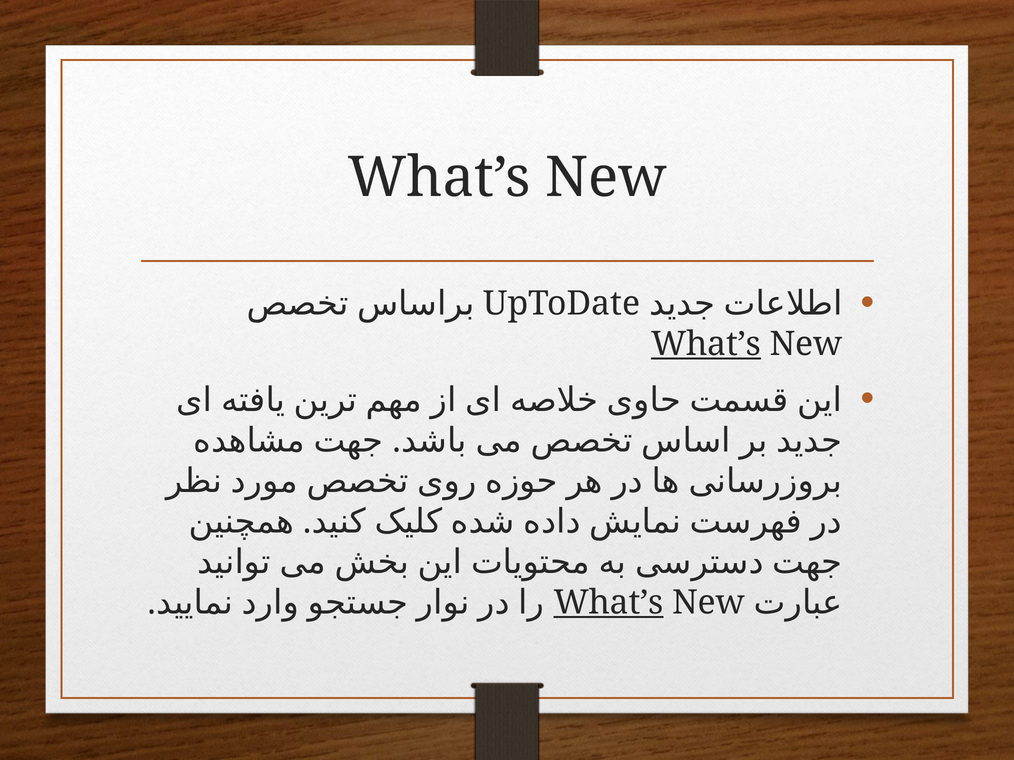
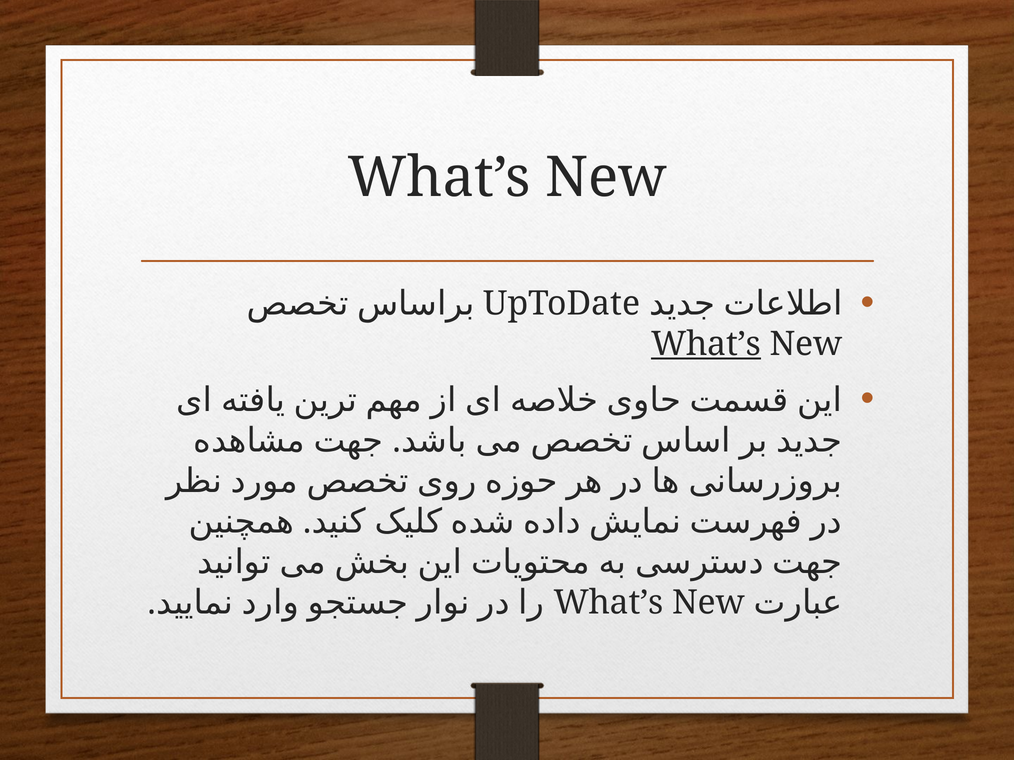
What’s at (609, 603) underline: present -> none
